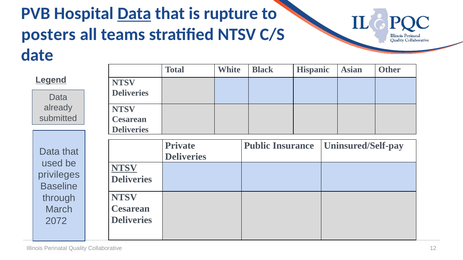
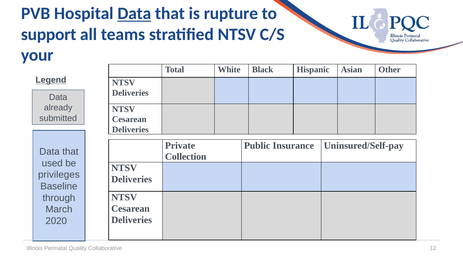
posters: posters -> support
date: date -> your
Deliveries at (186, 157): Deliveries -> Collection
NTSV at (124, 168) underline: present -> none
2072: 2072 -> 2020
